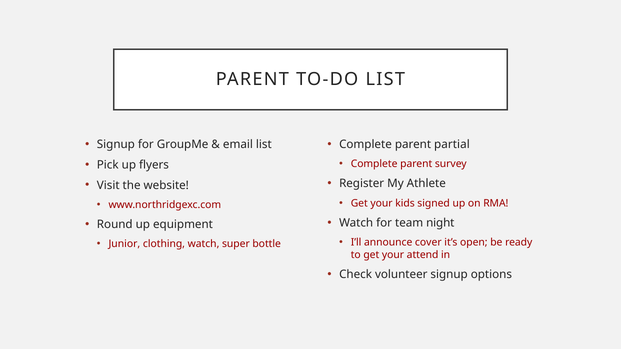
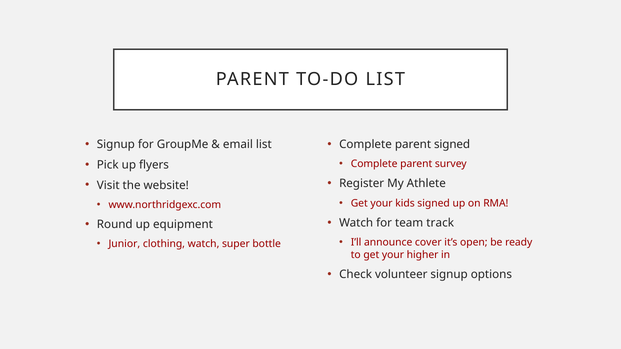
parent partial: partial -> signed
night: night -> track
attend: attend -> higher
